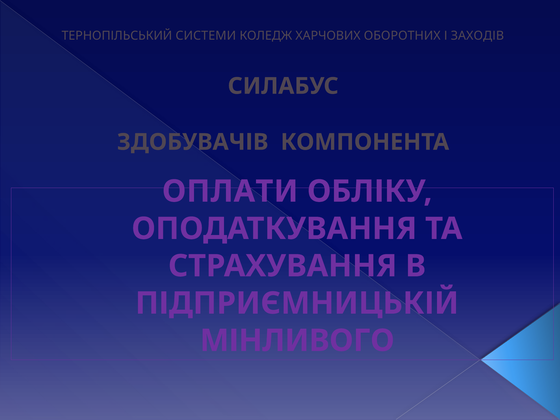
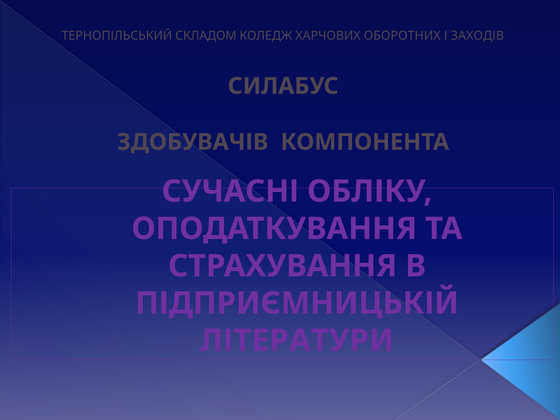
СИСТЕМИ: СИСТЕМИ -> СКЛАДОМ
ОПЛАТИ: ОПЛАТИ -> СУЧАСНІ
МІНЛИВОГО: МІНЛИВОГО -> ЛІТЕРАТУРИ
